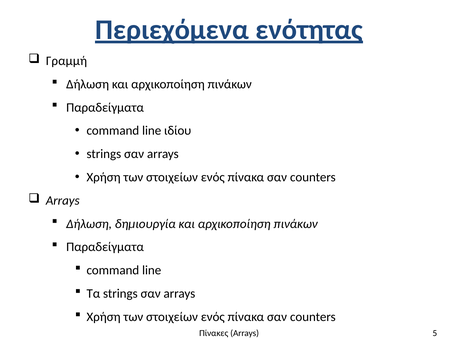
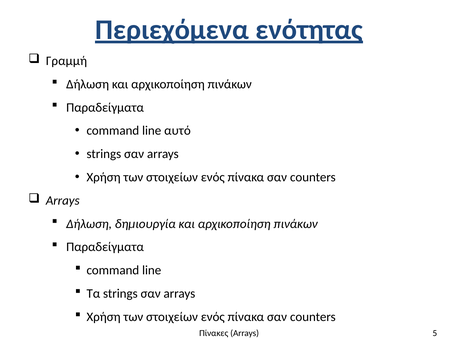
ιδίου: ιδίου -> αυτό
